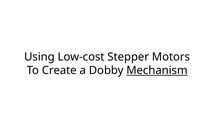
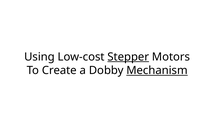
Stepper underline: none -> present
